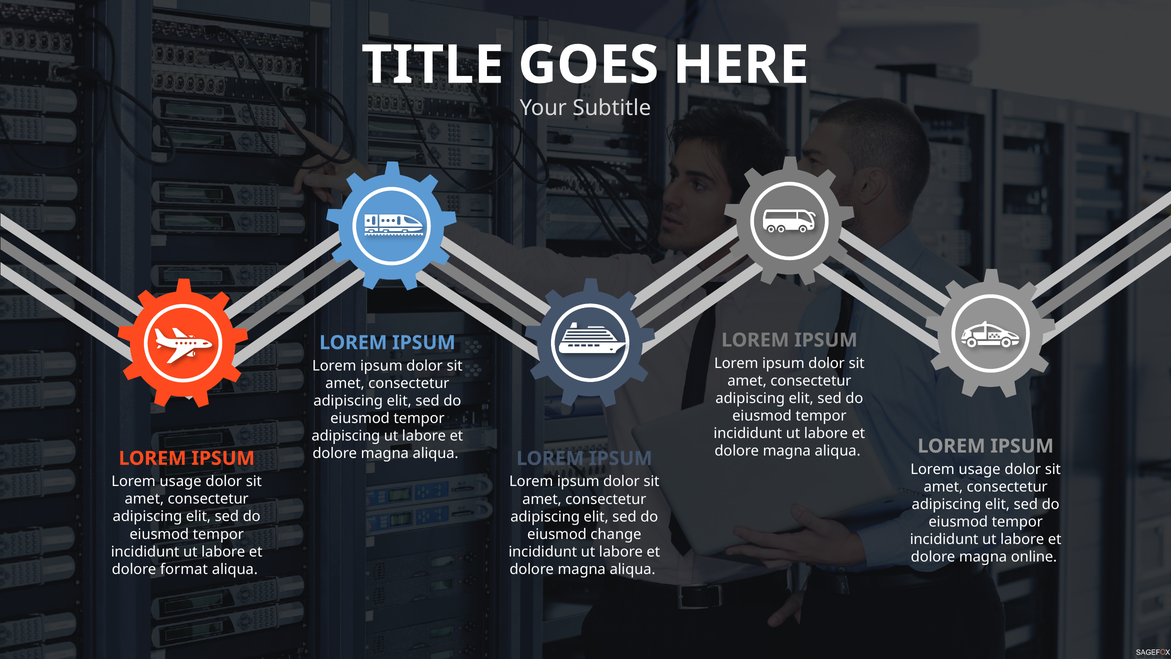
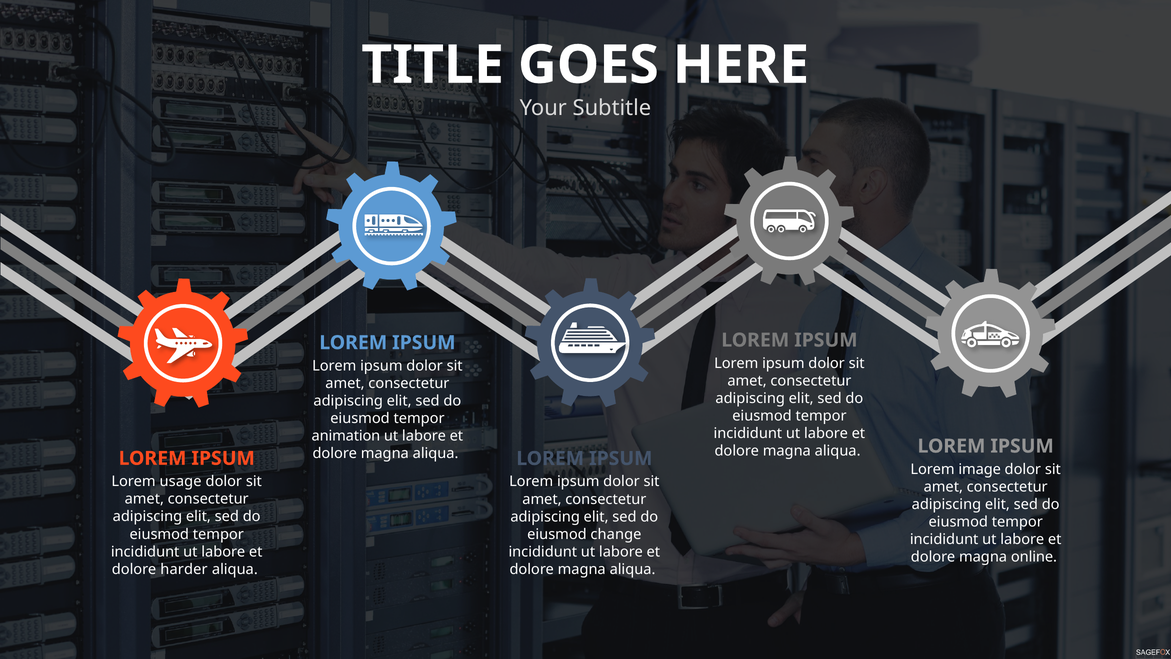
adipiscing at (346, 436): adipiscing -> animation
usage at (980, 469): usage -> image
format: format -> harder
